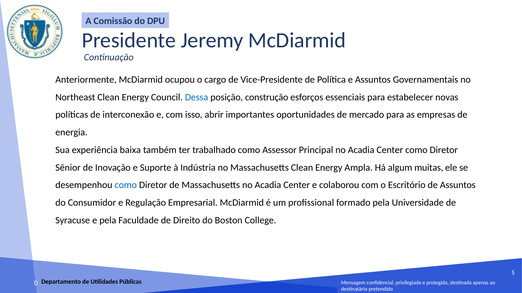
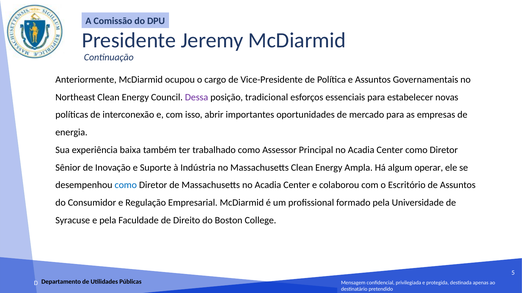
Dessa colour: blue -> purple
construção: construção -> tradicional
muitas: muitas -> operar
